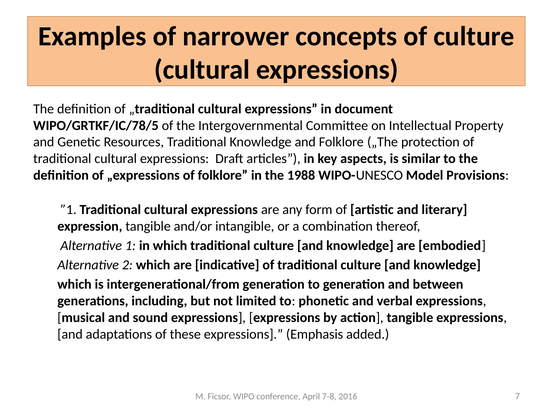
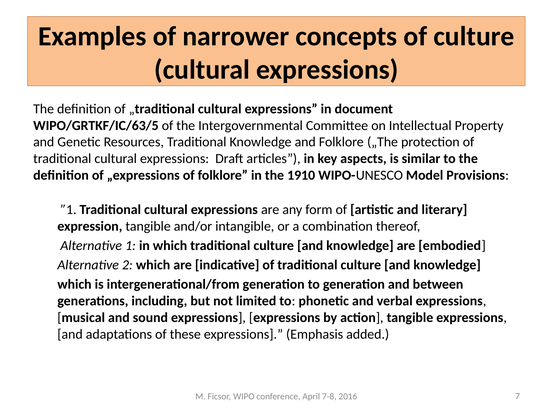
WIPO/GRTKF/IC/78/5: WIPO/GRTKF/IC/78/5 -> WIPO/GRTKF/IC/63/5
1988: 1988 -> 1910
